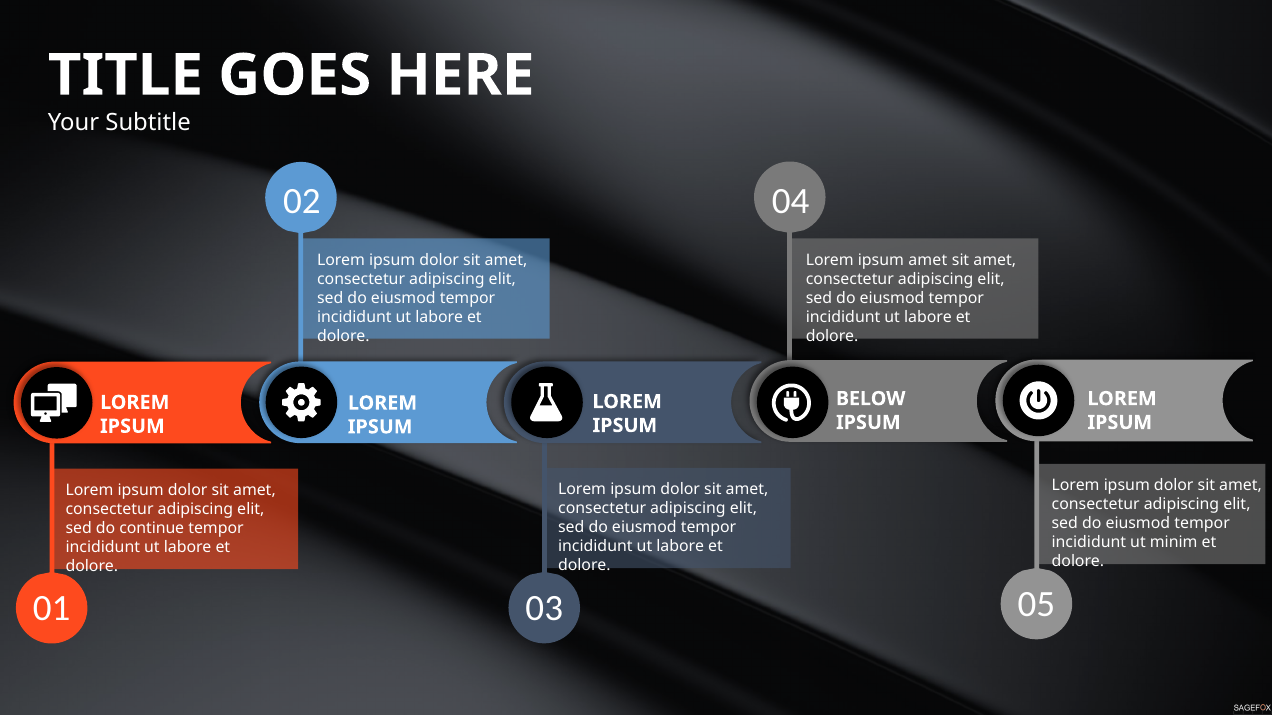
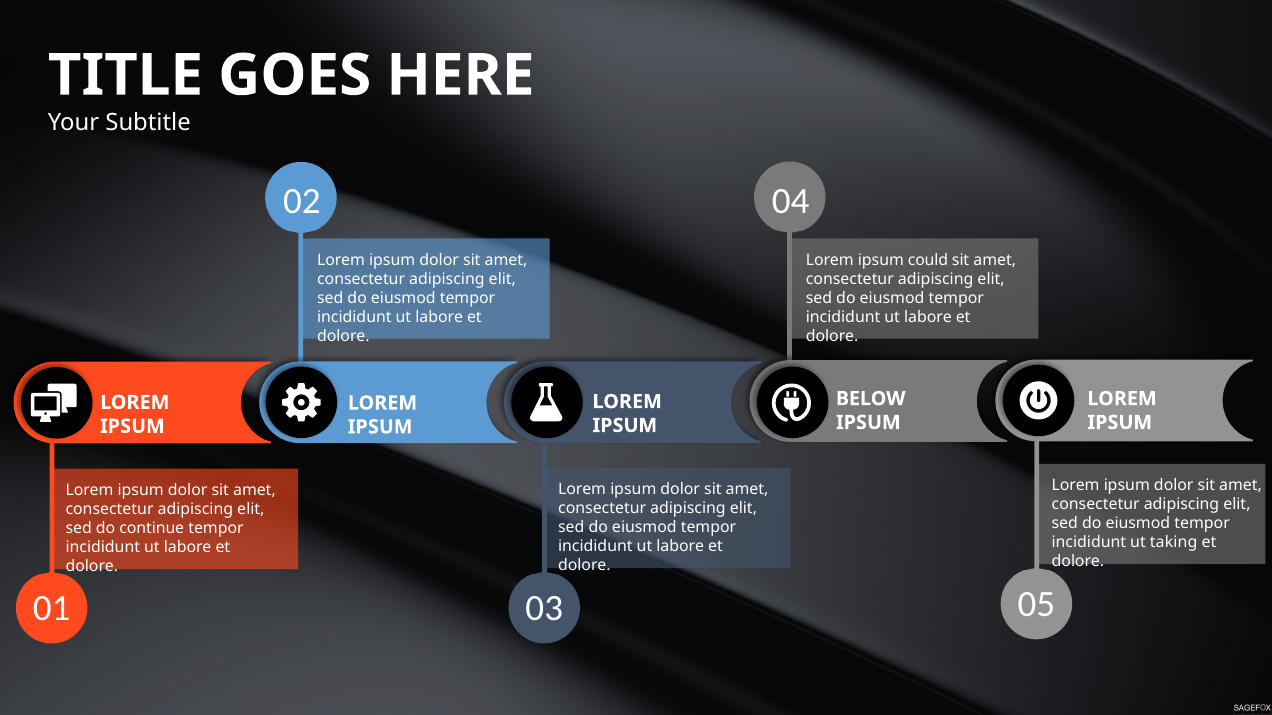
ipsum amet: amet -> could
minim: minim -> taking
